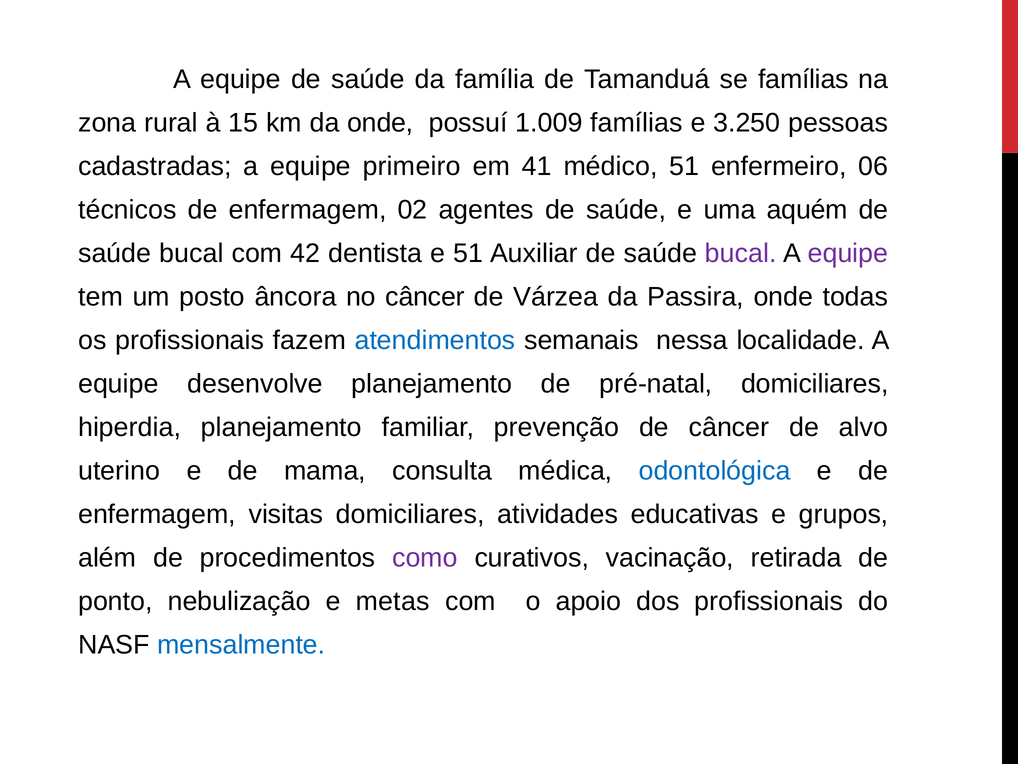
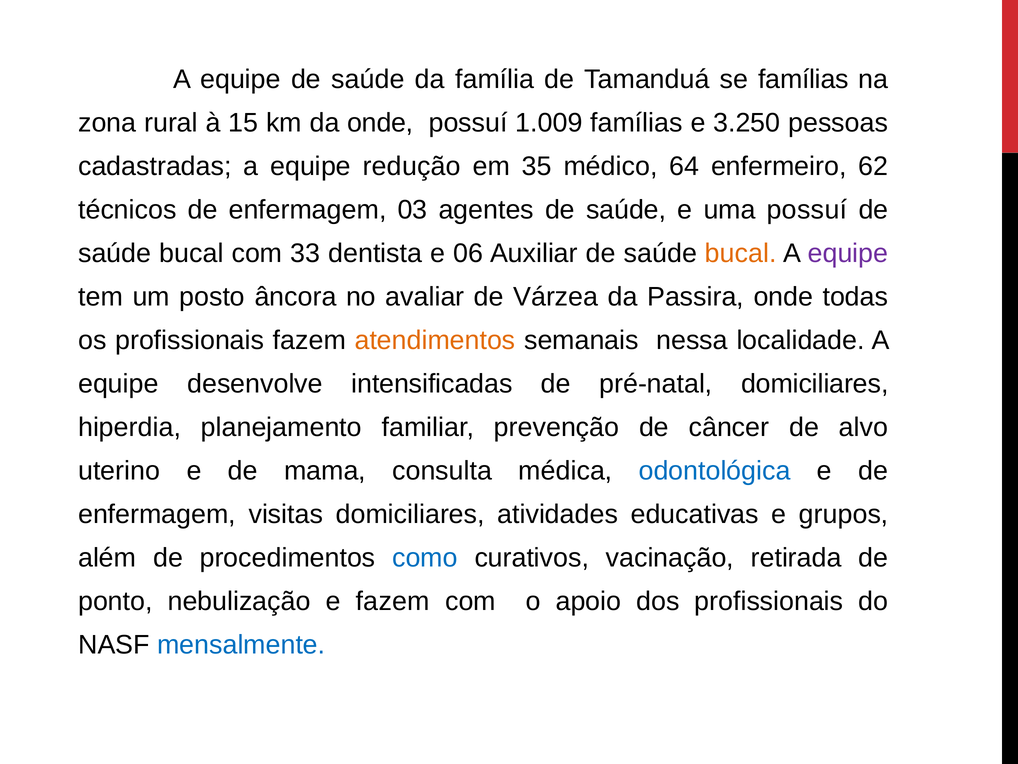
primeiro: primeiro -> redução
41: 41 -> 35
médico 51: 51 -> 64
06: 06 -> 62
02: 02 -> 03
uma aquém: aquém -> possuí
42: 42 -> 33
e 51: 51 -> 06
bucal at (741, 253) colour: purple -> orange
no câncer: câncer -> avaliar
atendimentos colour: blue -> orange
desenvolve planejamento: planejamento -> intensificadas
como colour: purple -> blue
e metas: metas -> fazem
